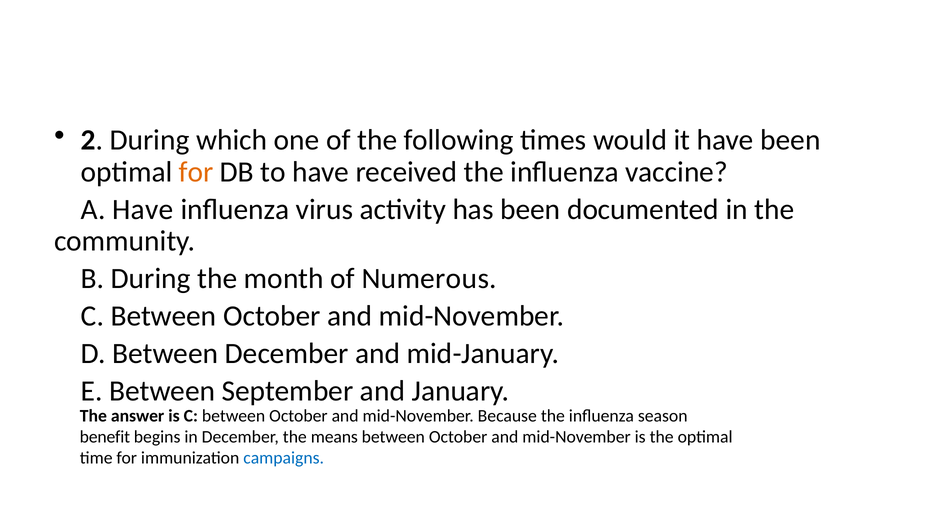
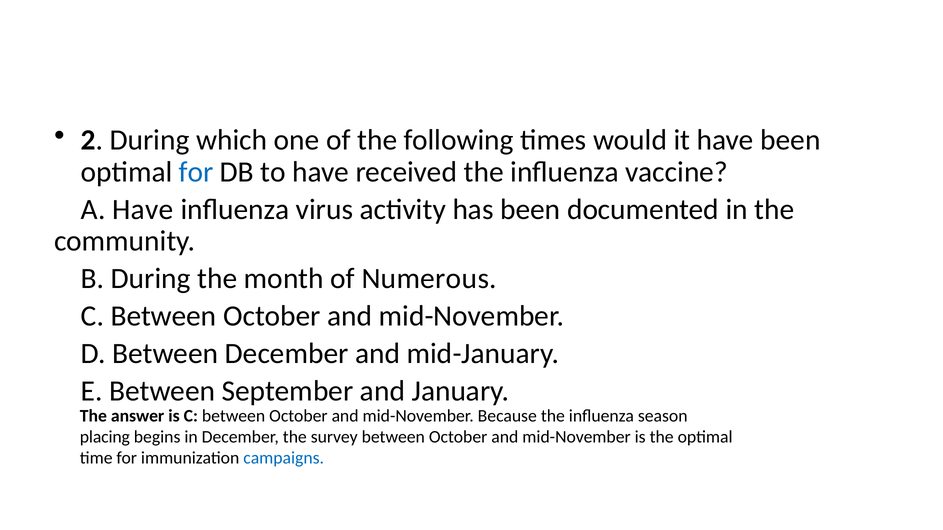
for at (196, 172) colour: orange -> blue
benefit: benefit -> placing
means: means -> survey
